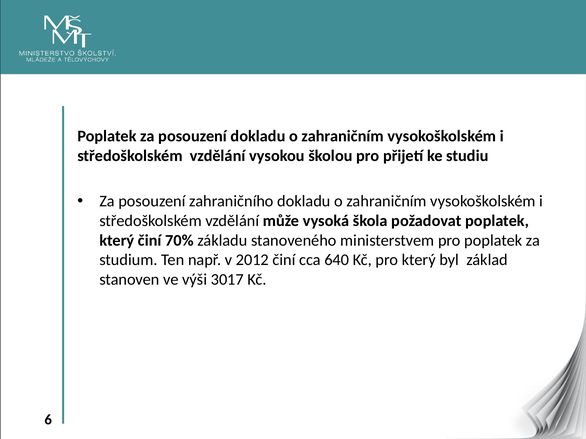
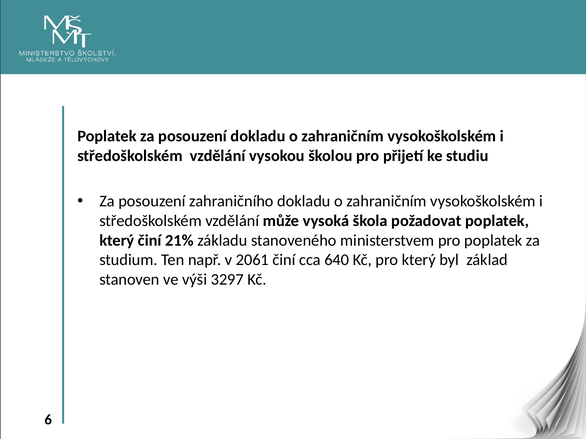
70%: 70% -> 21%
2012: 2012 -> 2061
3017: 3017 -> 3297
